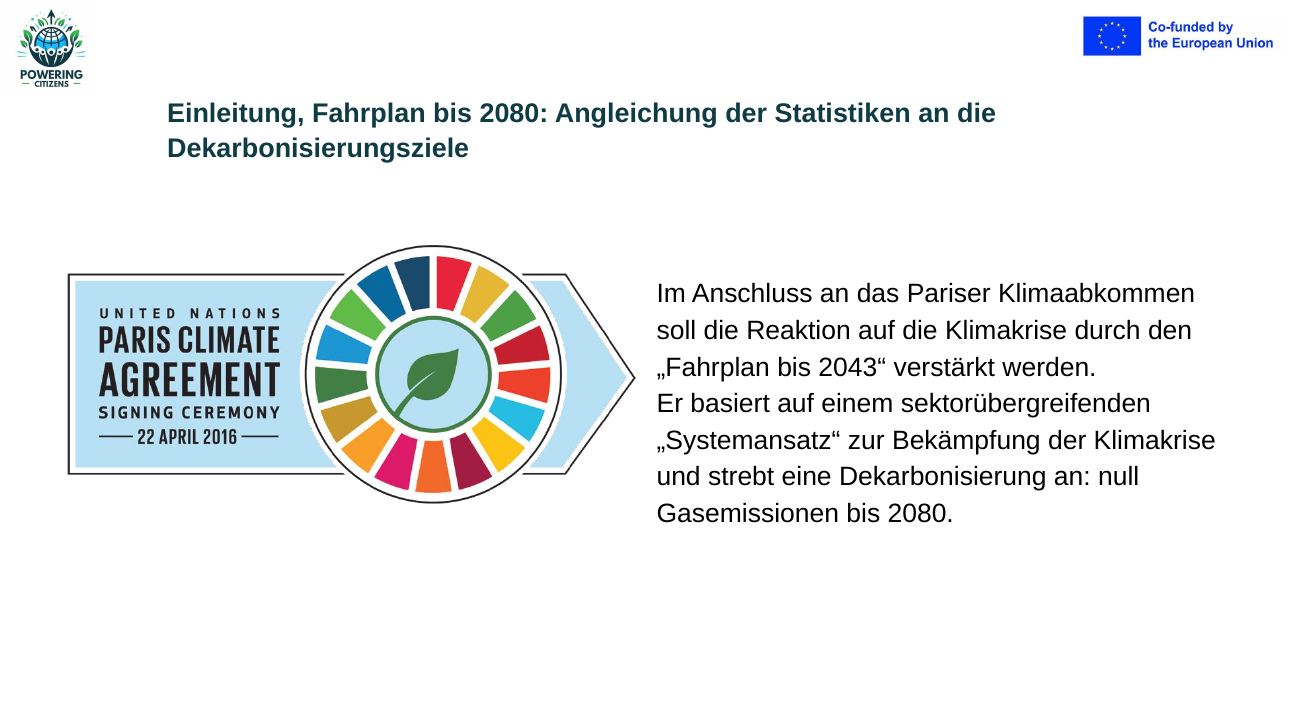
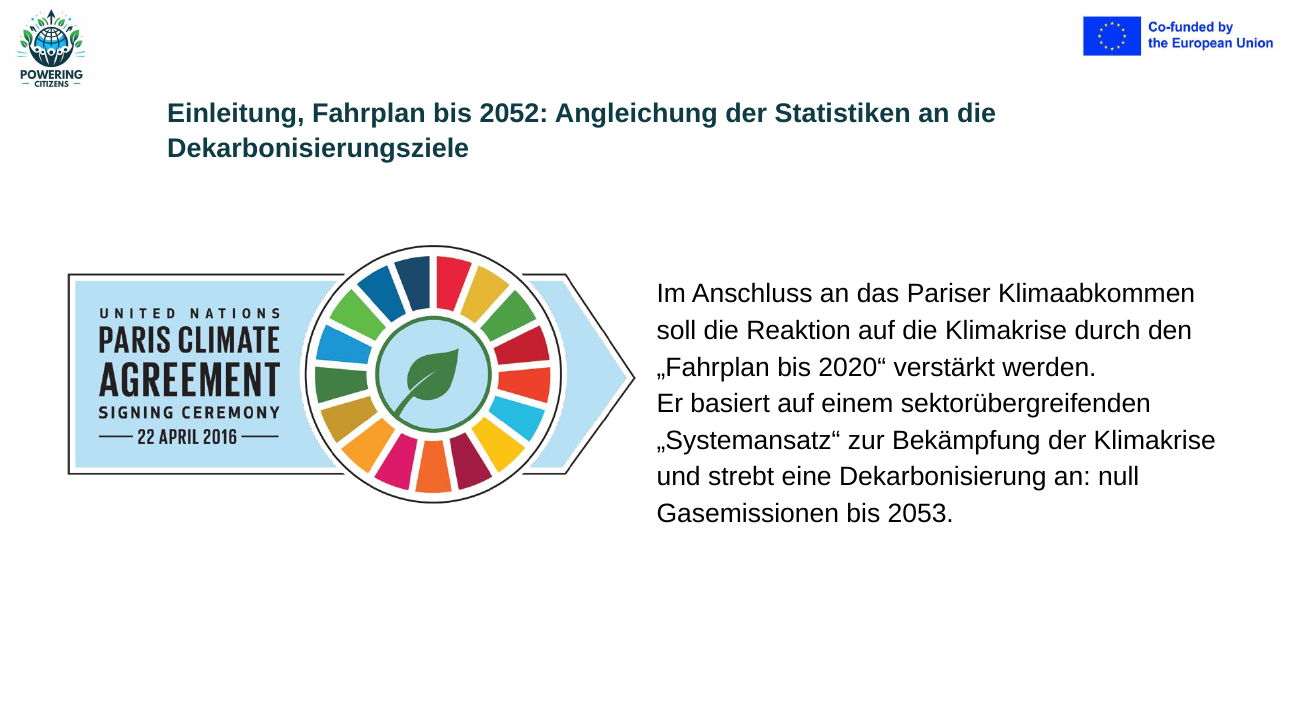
Fahrplan bis 2080: 2080 -> 2052
2043“: 2043“ -> 2020“
Gasemissionen bis 2080: 2080 -> 2053
